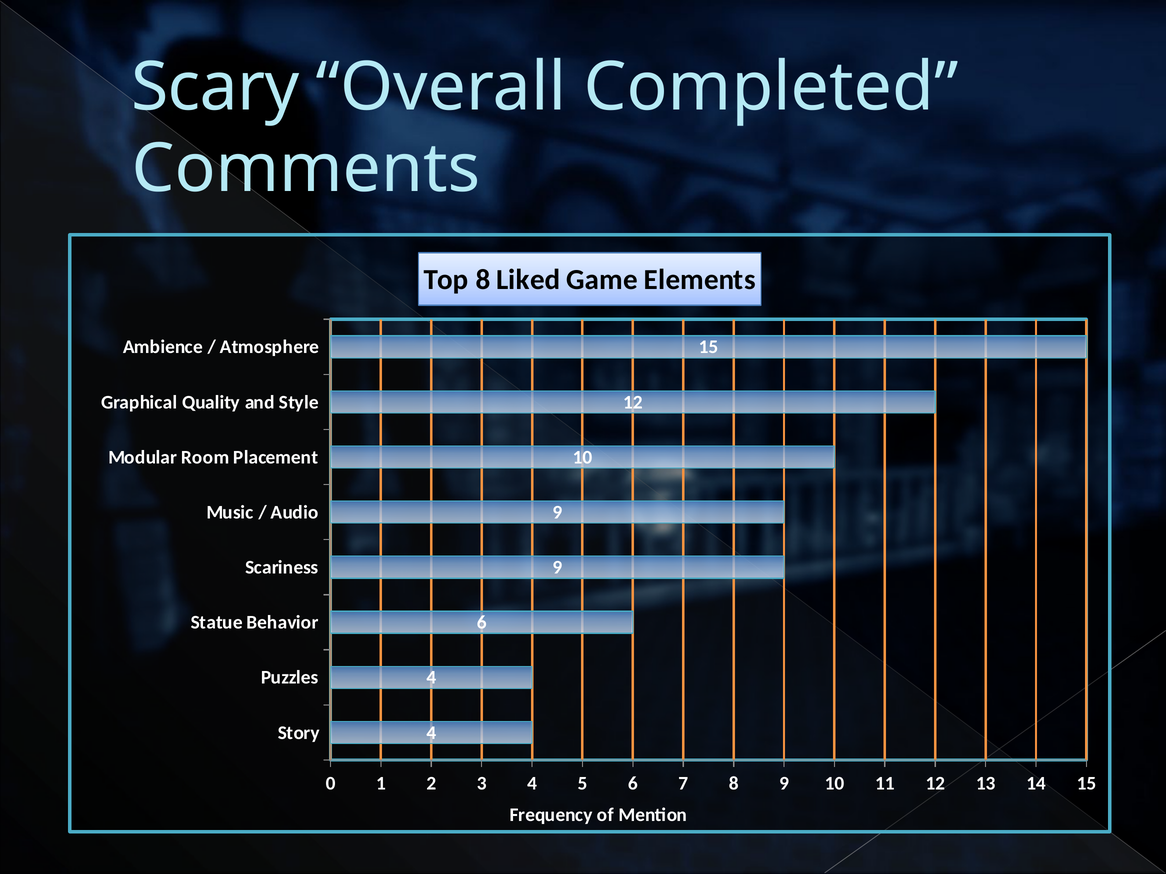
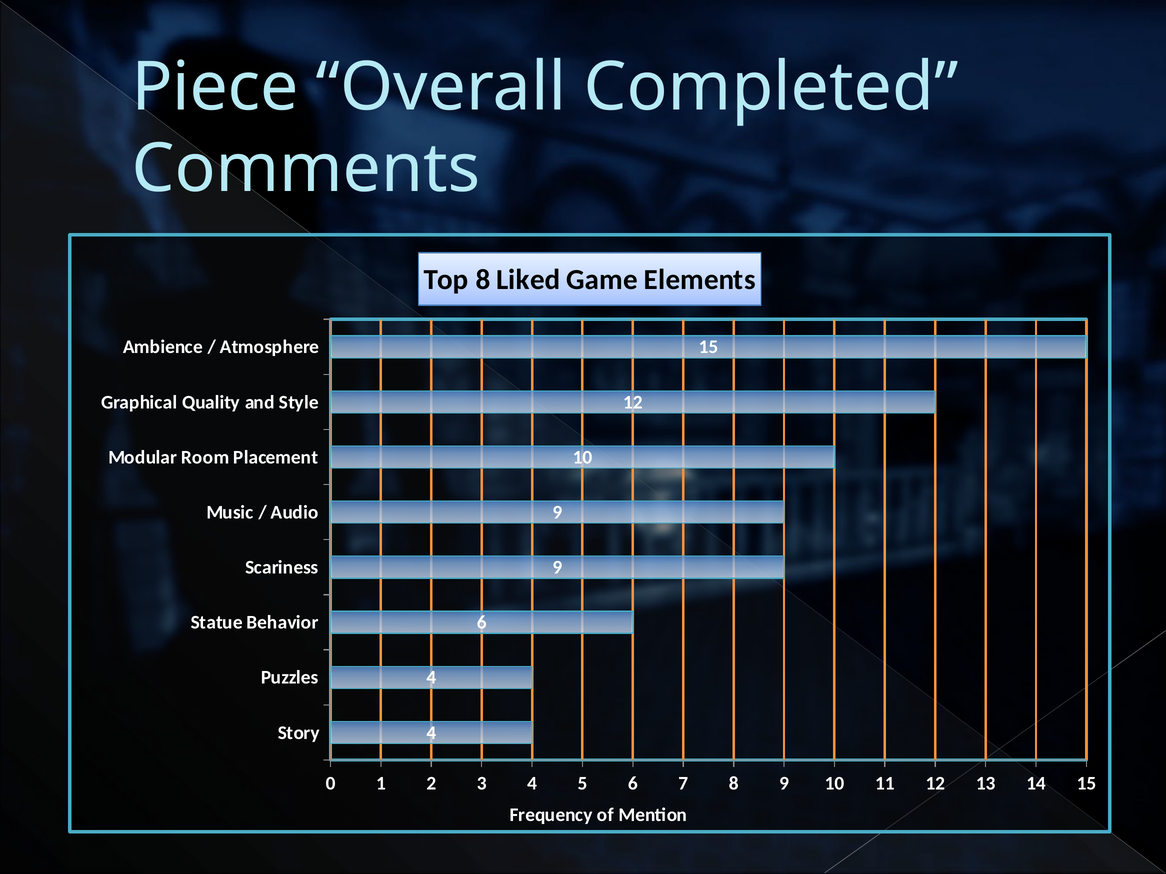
Scary: Scary -> Piece
